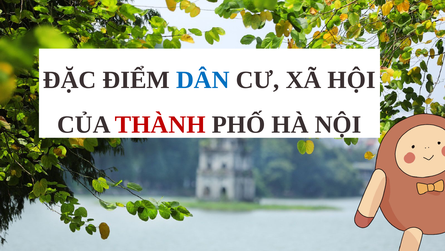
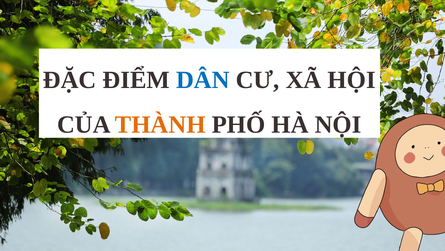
THÀNH colour: red -> orange
